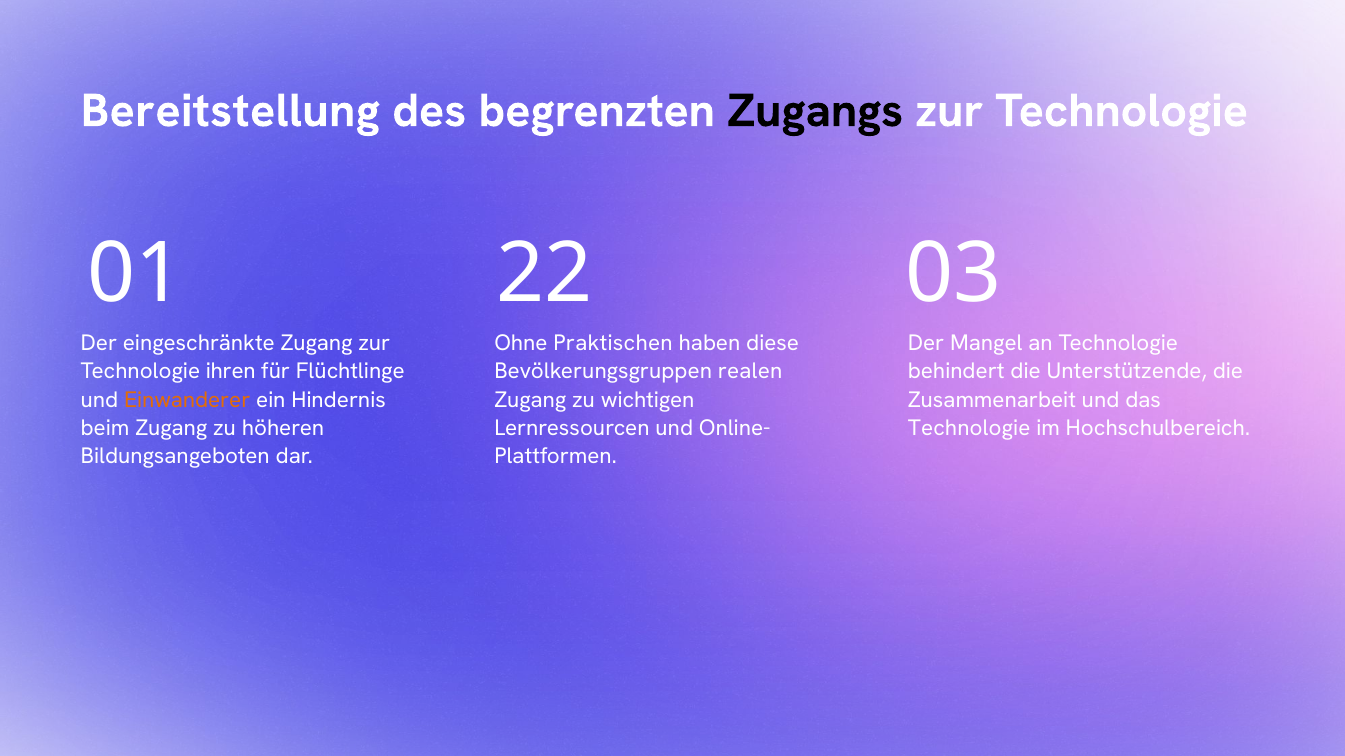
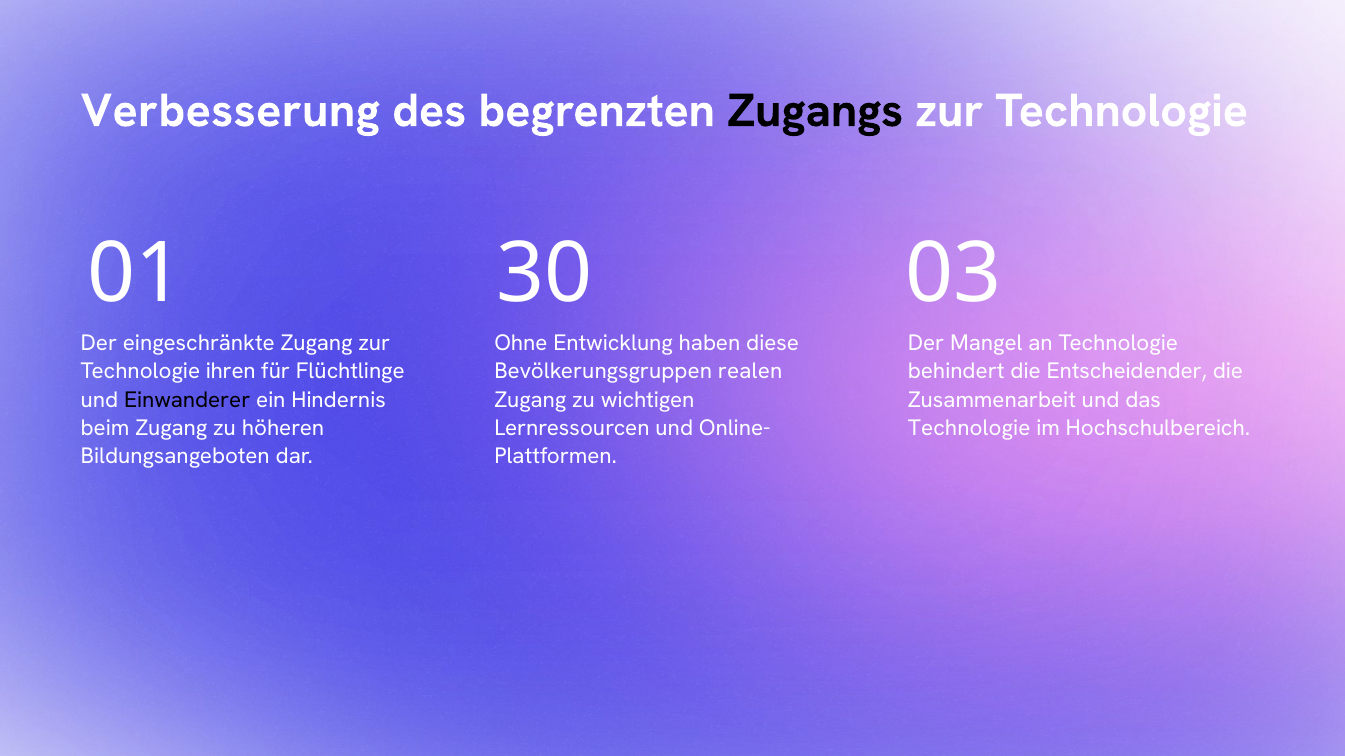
Bereitstellung: Bereitstellung -> Verbesserung
22: 22 -> 30
Praktischen: Praktischen -> Entwicklung
Unterstützende: Unterstützende -> Entscheidender
Einwanderer colour: orange -> black
